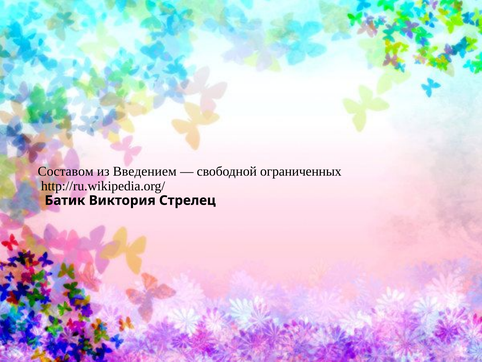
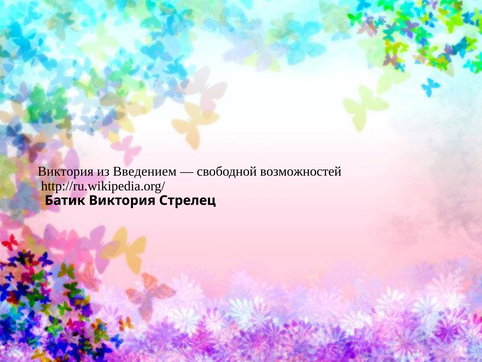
Составом at (66, 171): Составом -> Виктория
ограниченных: ограниченных -> возможностей
